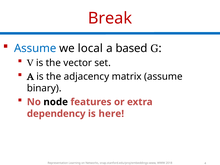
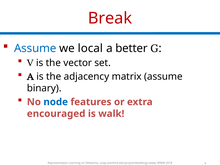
based: based -> better
node colour: black -> blue
dependency: dependency -> encouraged
here: here -> walk
